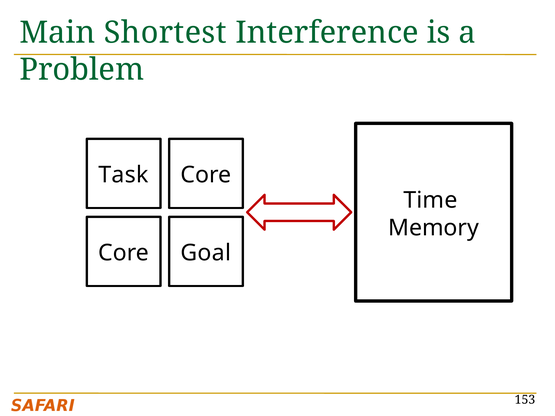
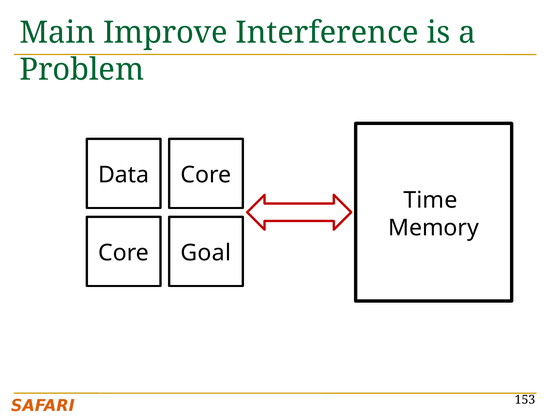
Shortest: Shortest -> Improve
Task: Task -> Data
